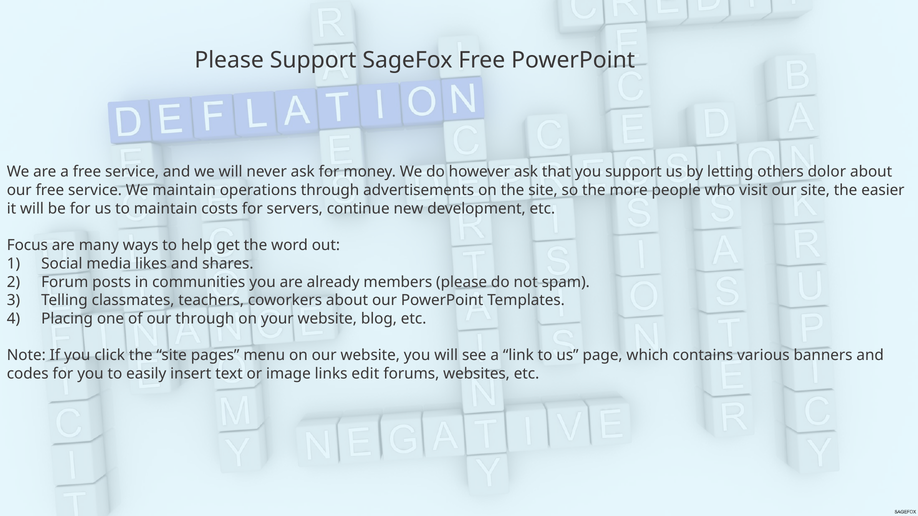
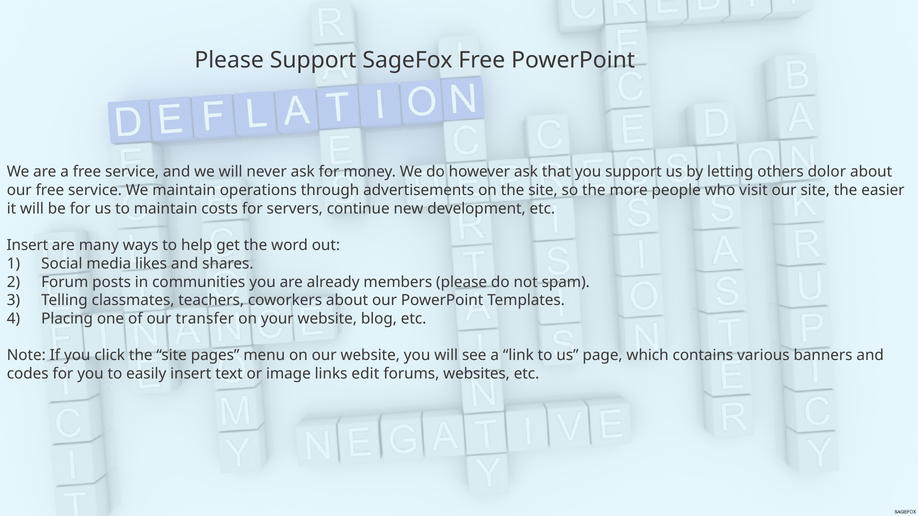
Focus at (27, 245): Focus -> Insert
our through: through -> transfer
